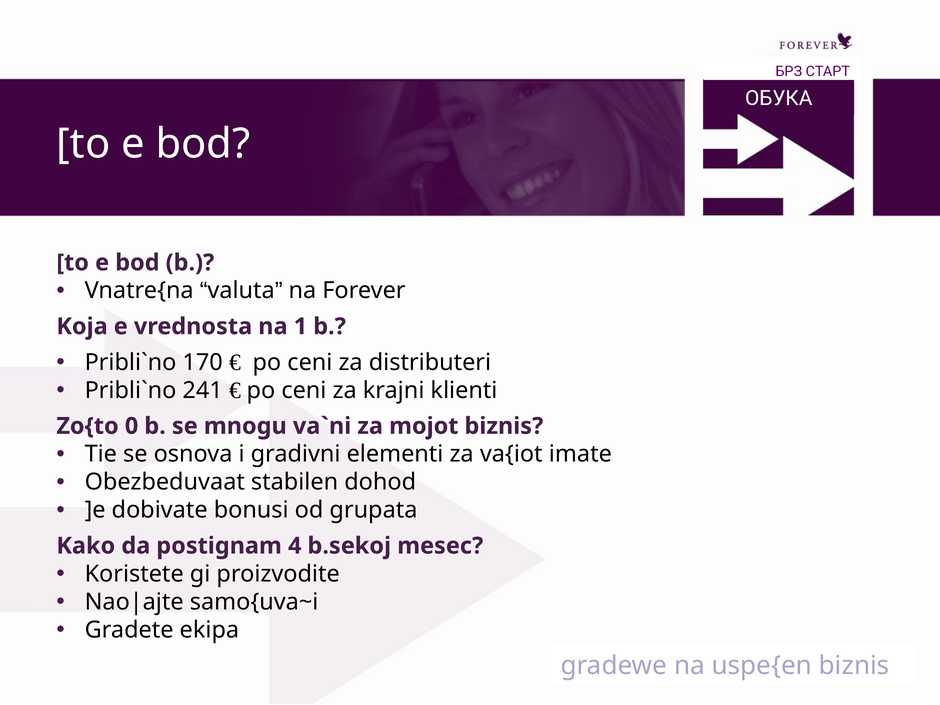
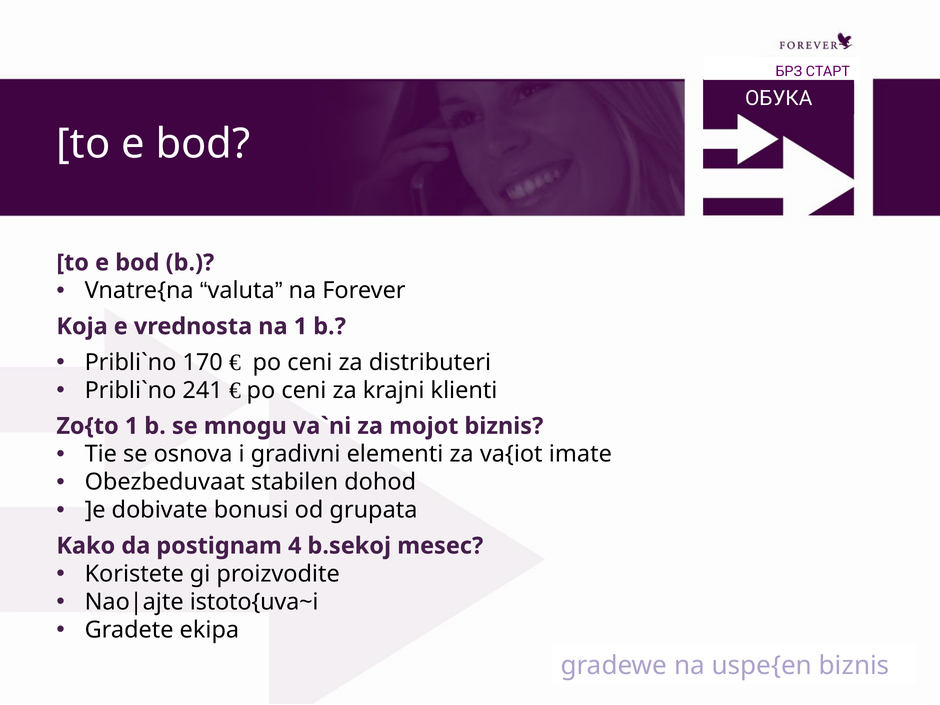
Zo{to 0: 0 -> 1
samo{uva~i: samo{uva~i -> istoto{uva~i
